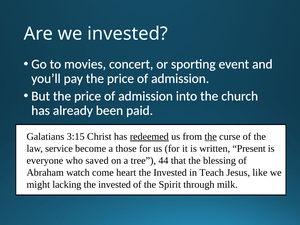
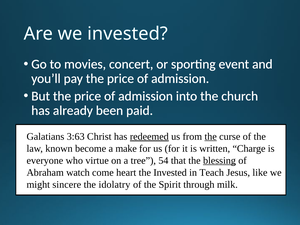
3:15: 3:15 -> 3:63
service: service -> known
those: those -> make
Present: Present -> Charge
saved: saved -> virtue
44: 44 -> 54
blessing underline: none -> present
lacking: lacking -> sincere
invested at (115, 184): invested -> idolatry
